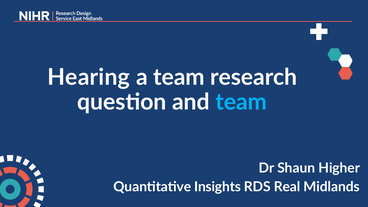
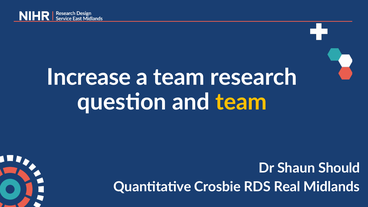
Hearing: Hearing -> Increase
team at (241, 102) colour: light blue -> yellow
Higher: Higher -> Should
Insights: Insights -> Crosbie
